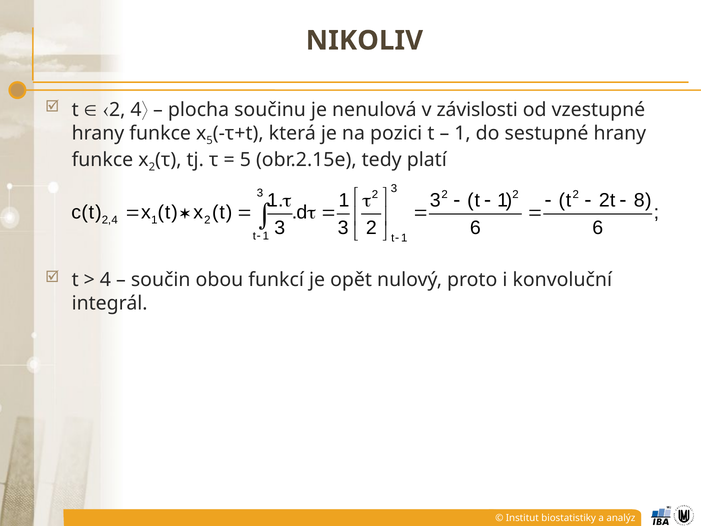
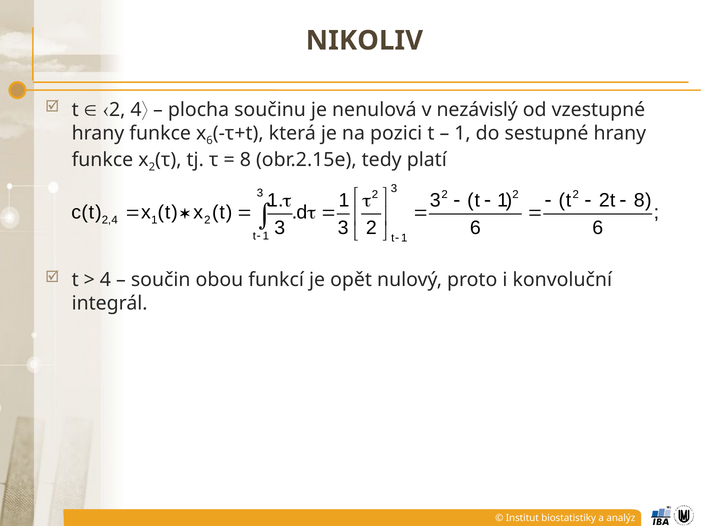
závislosti: závislosti -> nezávislý
5 at (210, 141): 5 -> 6
5 at (245, 160): 5 -> 8
